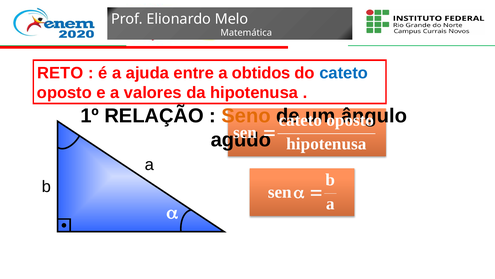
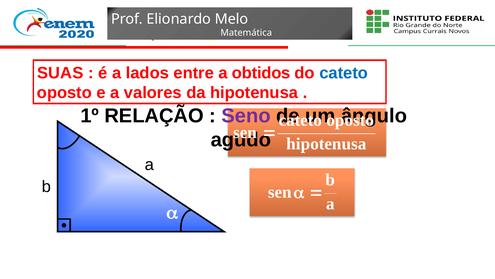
RETO: RETO -> SUAS
ajuda: ajuda -> lados
Seno colour: orange -> purple
